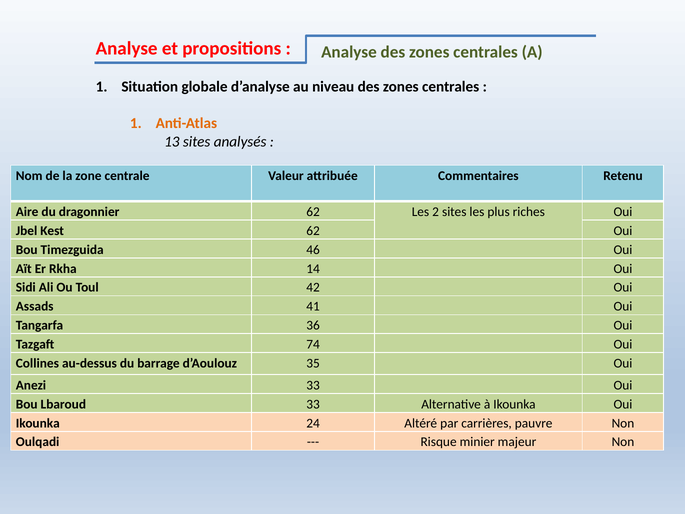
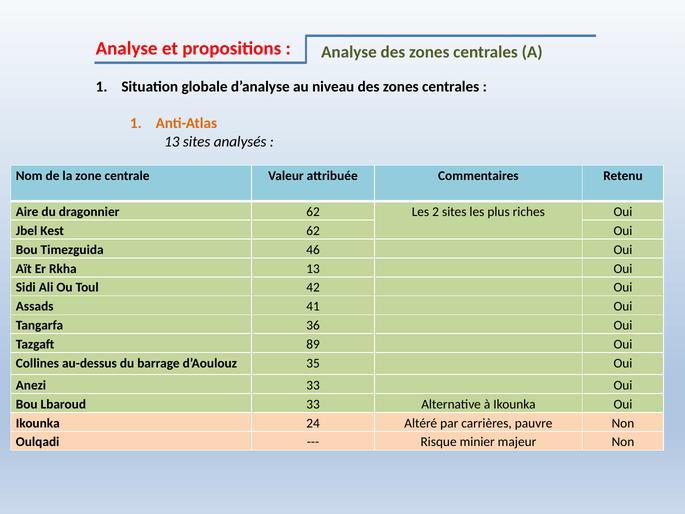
Rkha 14: 14 -> 13
74: 74 -> 89
